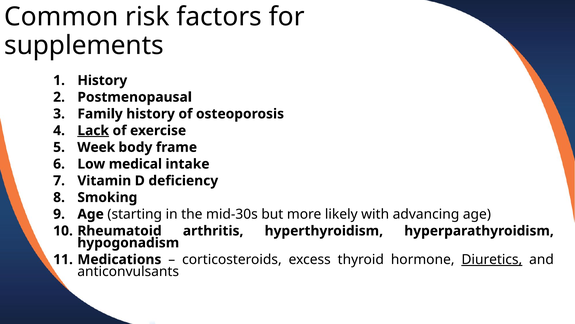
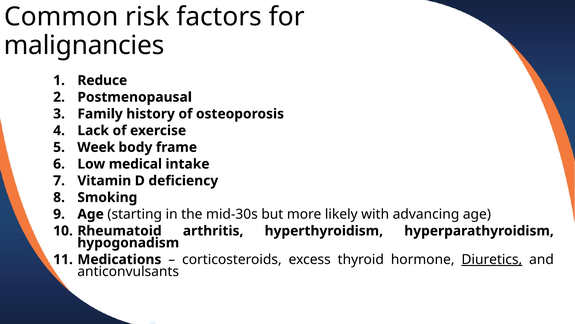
supplements: supplements -> malignancies
History at (102, 80): History -> Reduce
Lack underline: present -> none
